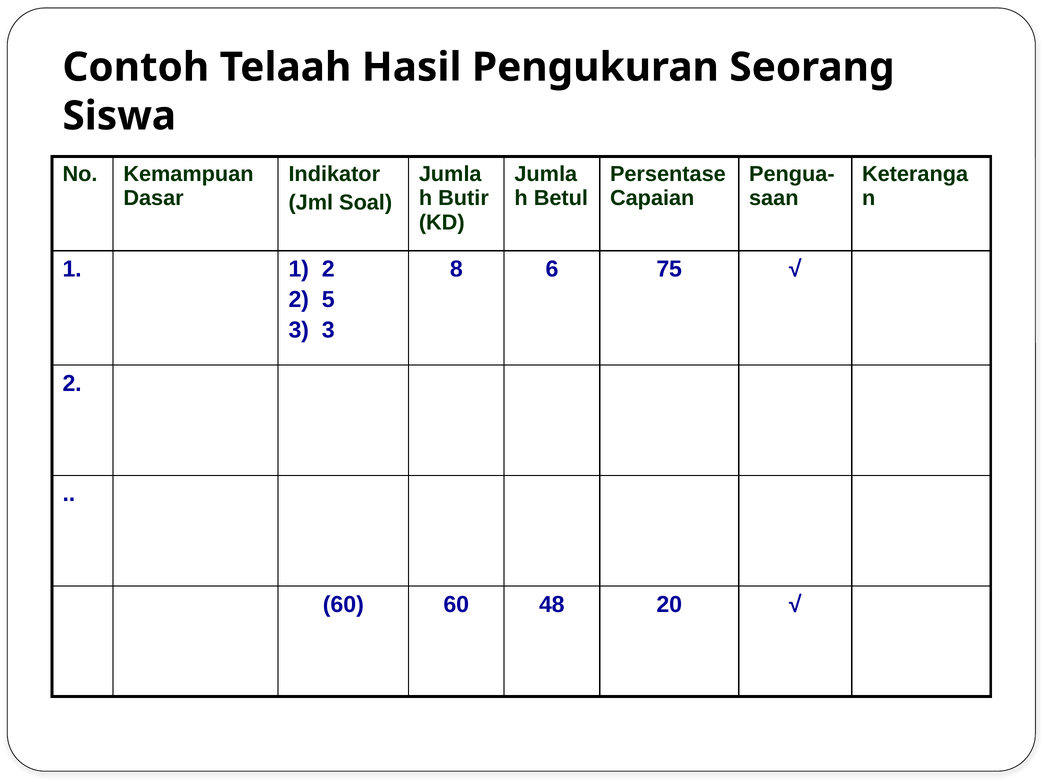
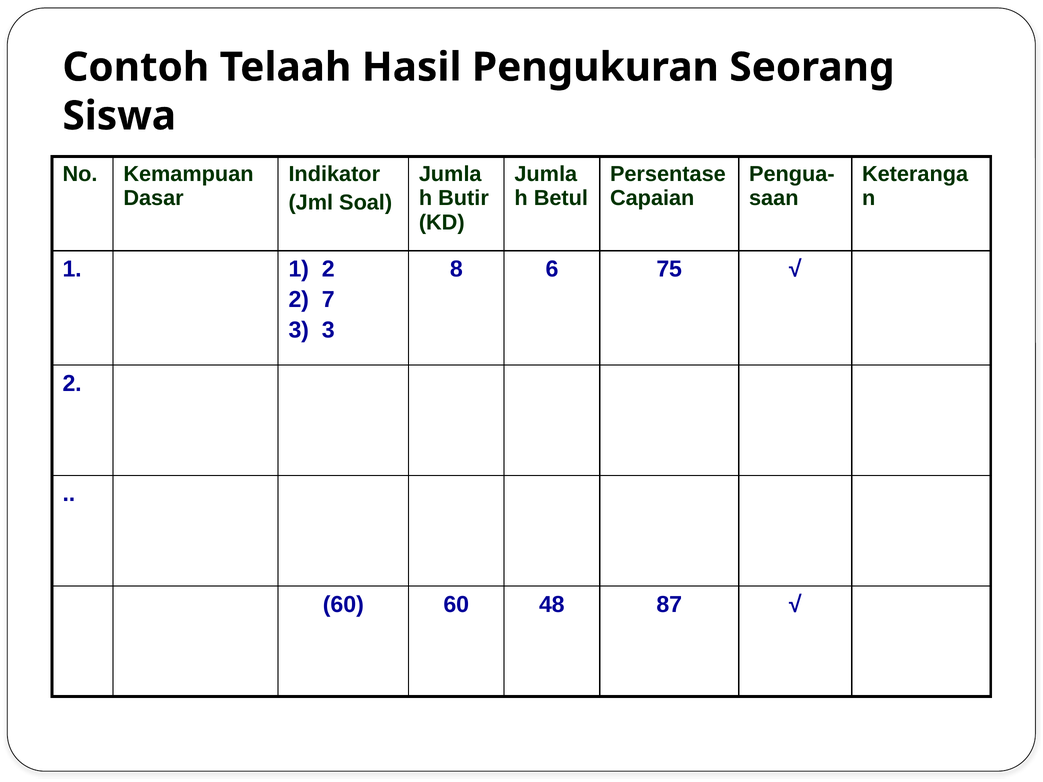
5: 5 -> 7
20: 20 -> 87
